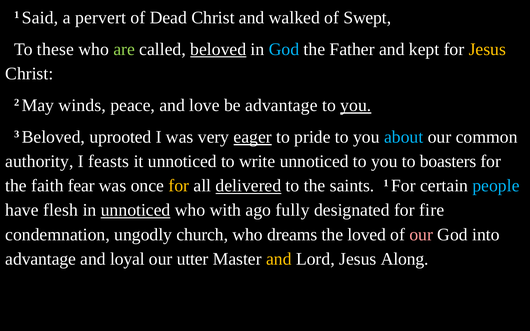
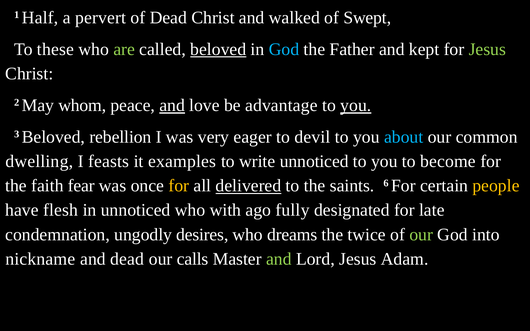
Said: Said -> Half
Jesus at (487, 49) colour: yellow -> light green
winds: winds -> whom
and at (172, 105) underline: none -> present
uprooted: uprooted -> rebellion
eager underline: present -> none
pride: pride -> devil
authority: authority -> dwelling
it unnoticed: unnoticed -> examples
boasters: boasters -> become
saints 1: 1 -> 6
people colour: light blue -> yellow
unnoticed at (136, 210) underline: present -> none
fire: fire -> late
church: church -> desires
loved: loved -> twice
our at (421, 235) colour: pink -> light green
advantage at (41, 259): advantage -> nickname
and loyal: loyal -> dead
utter: utter -> calls
and at (279, 259) colour: yellow -> light green
Along: Along -> Adam
